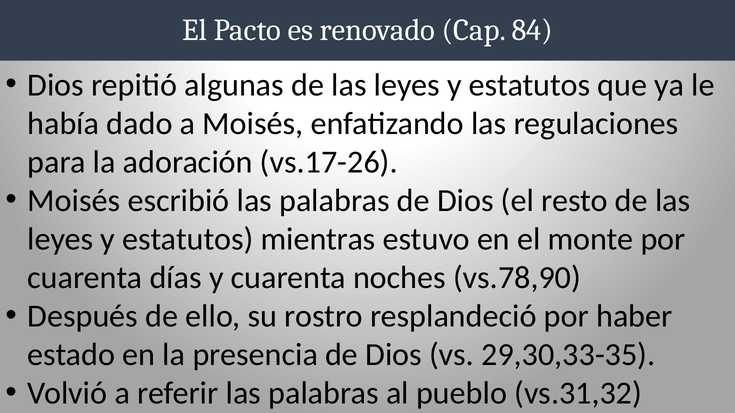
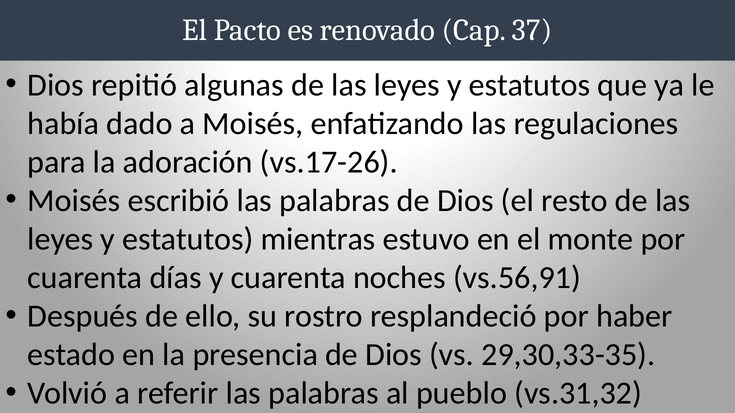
84: 84 -> 37
vs.78,90: vs.78,90 -> vs.56,91
